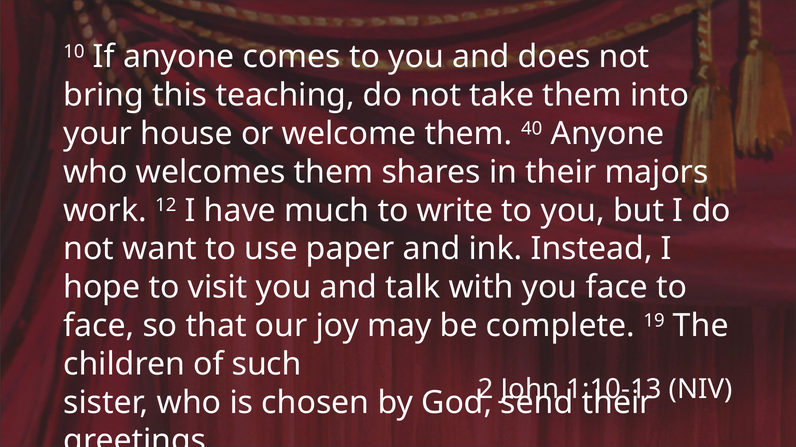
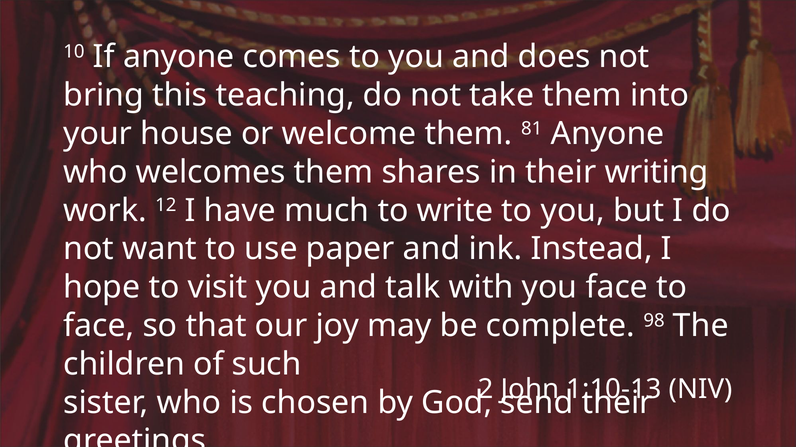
40: 40 -> 81
majors: majors -> writing
19: 19 -> 98
